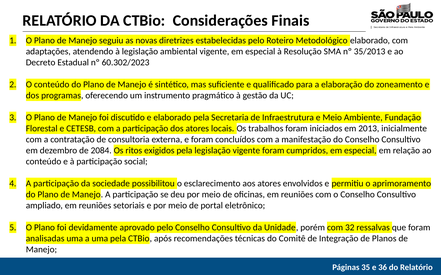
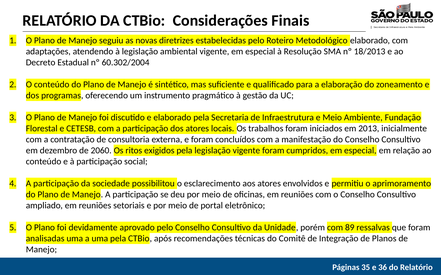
35/2013: 35/2013 -> 18/2013
60.302/2023: 60.302/2023 -> 60.302/2004
2084: 2084 -> 2060
32: 32 -> 89
